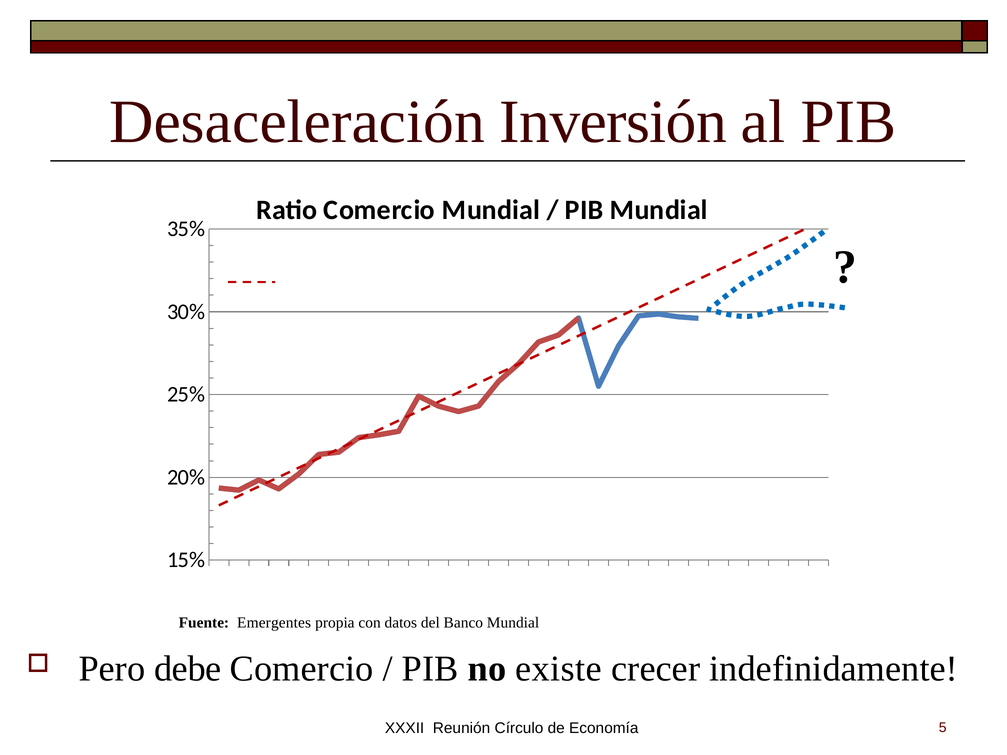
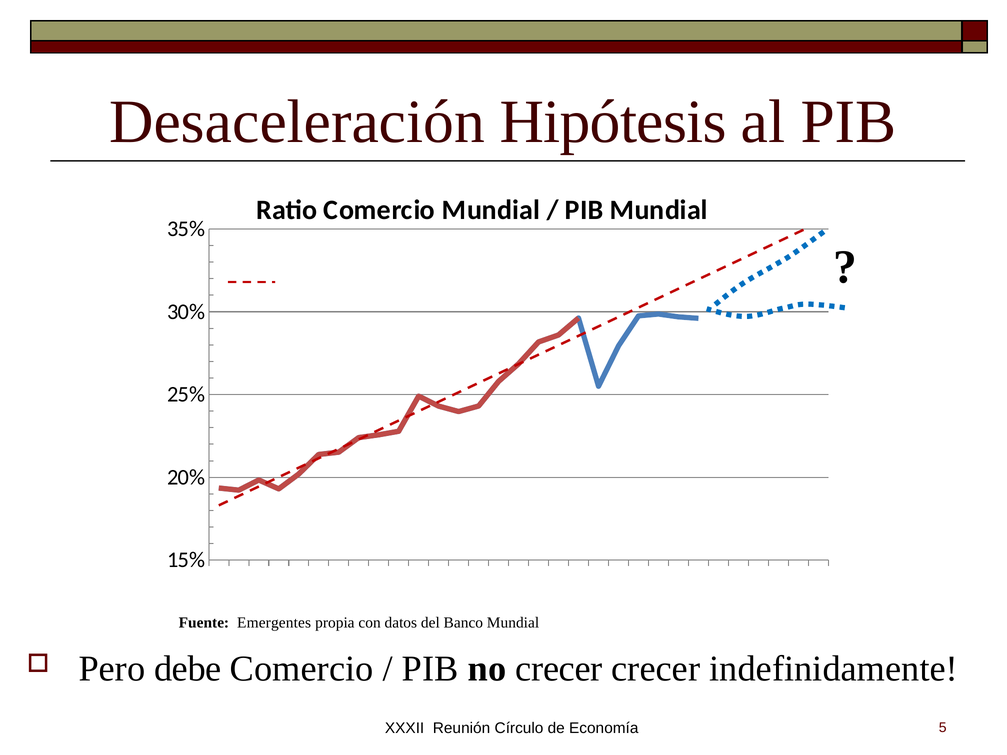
Inversión: Inversión -> Hipótesis
no existe: existe -> crecer
